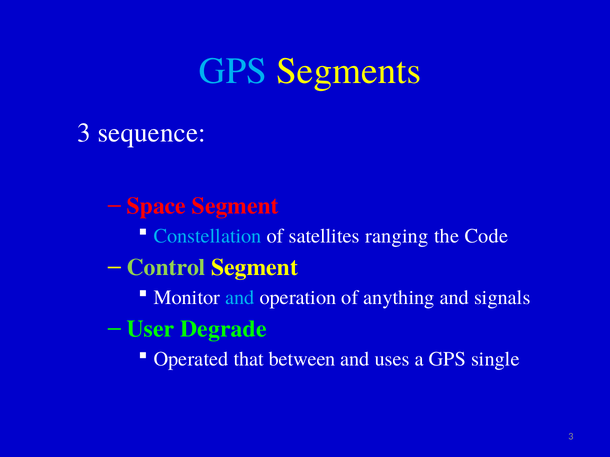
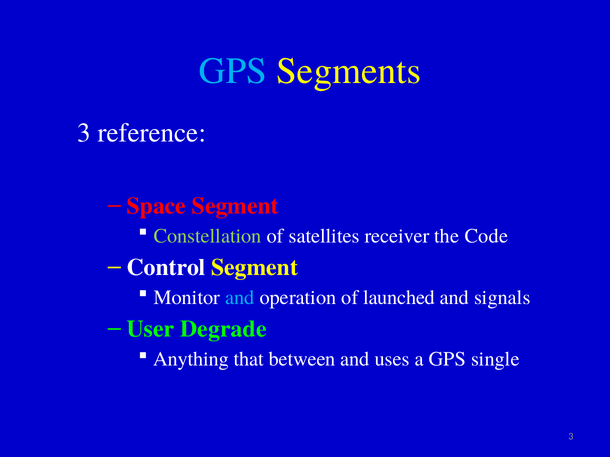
sequence: sequence -> reference
Constellation colour: light blue -> light green
ranging: ranging -> receiver
Control colour: light green -> white
anything: anything -> launched
Operated: Operated -> Anything
